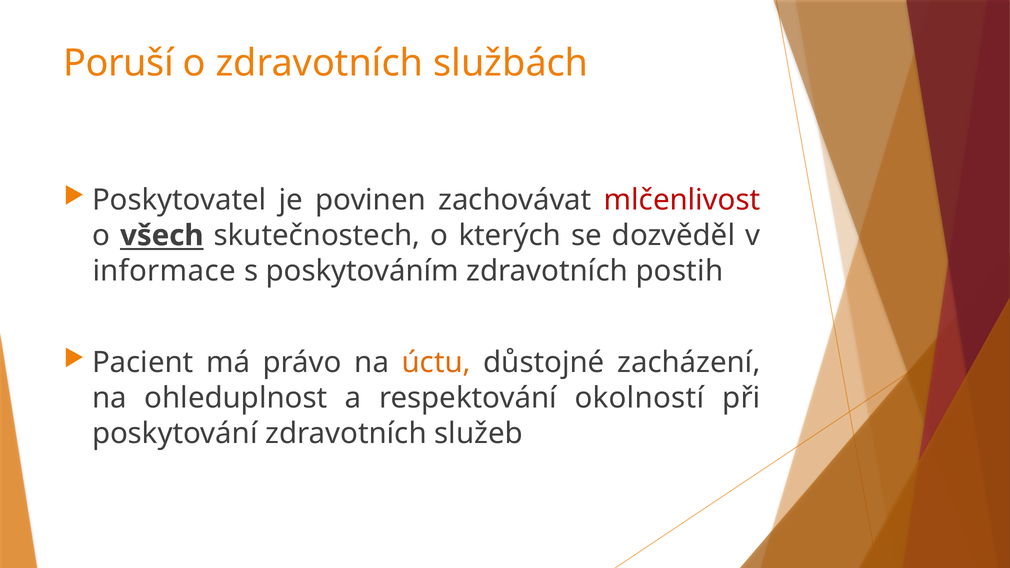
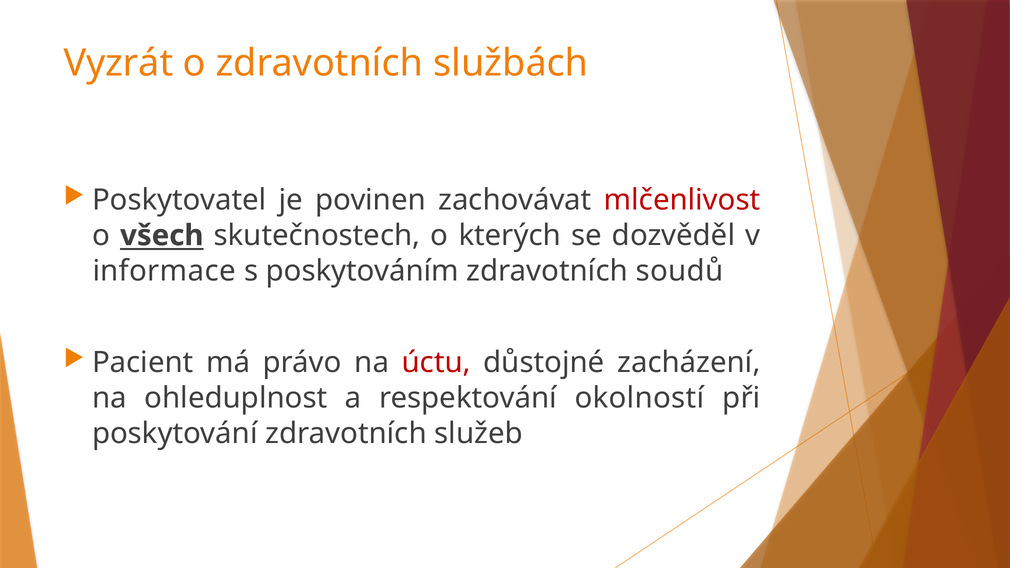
Poruší: Poruší -> Vyzrát
postih: postih -> soudů
úctu colour: orange -> red
